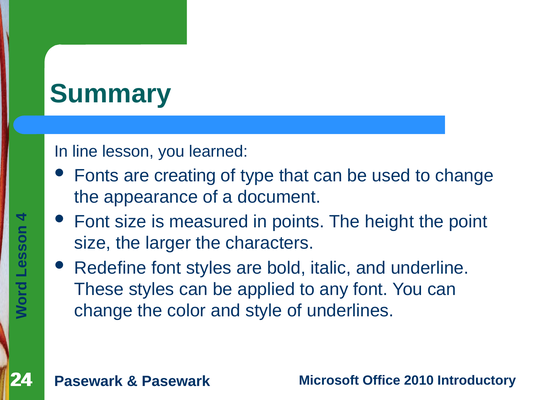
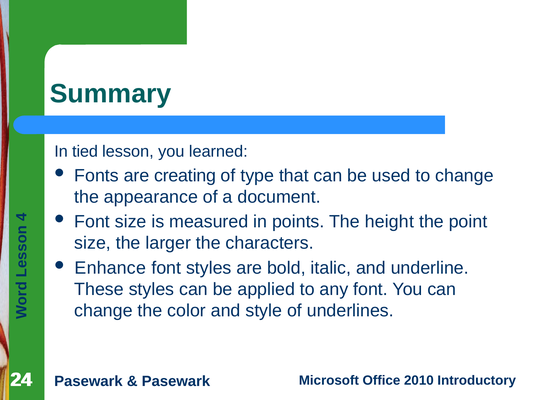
line: line -> tied
Redefine: Redefine -> Enhance
